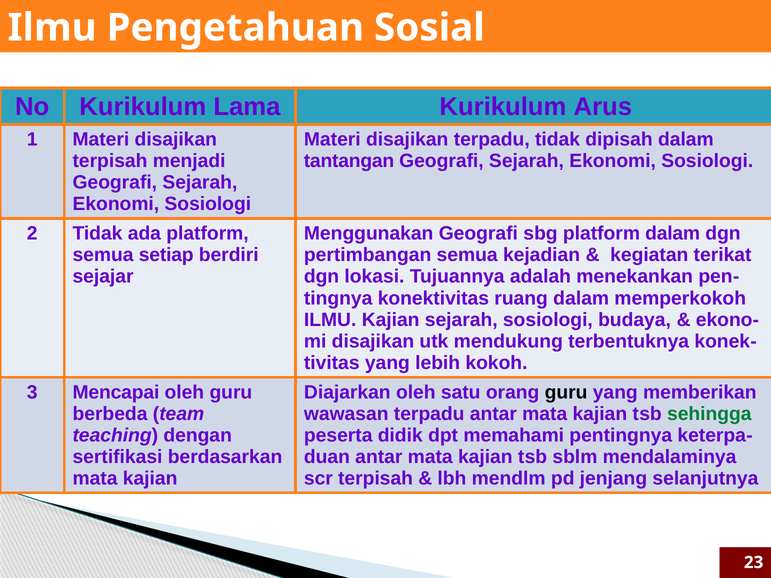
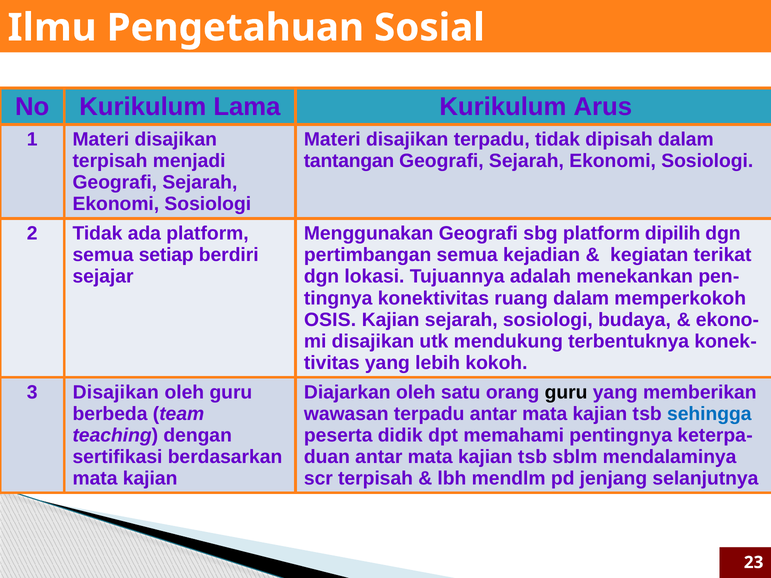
platform dalam: dalam -> dipilih
ILMU at (330, 320): ILMU -> OSIS
3 Mencapai: Mencapai -> Disajikan
sehingga colour: green -> blue
